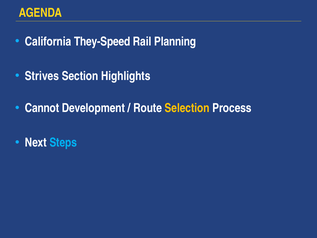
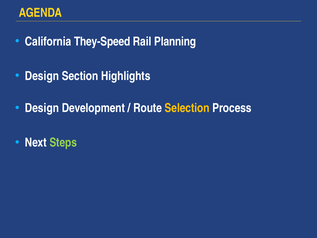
Strives at (42, 76): Strives -> Design
Cannot at (42, 108): Cannot -> Design
Steps colour: light blue -> light green
